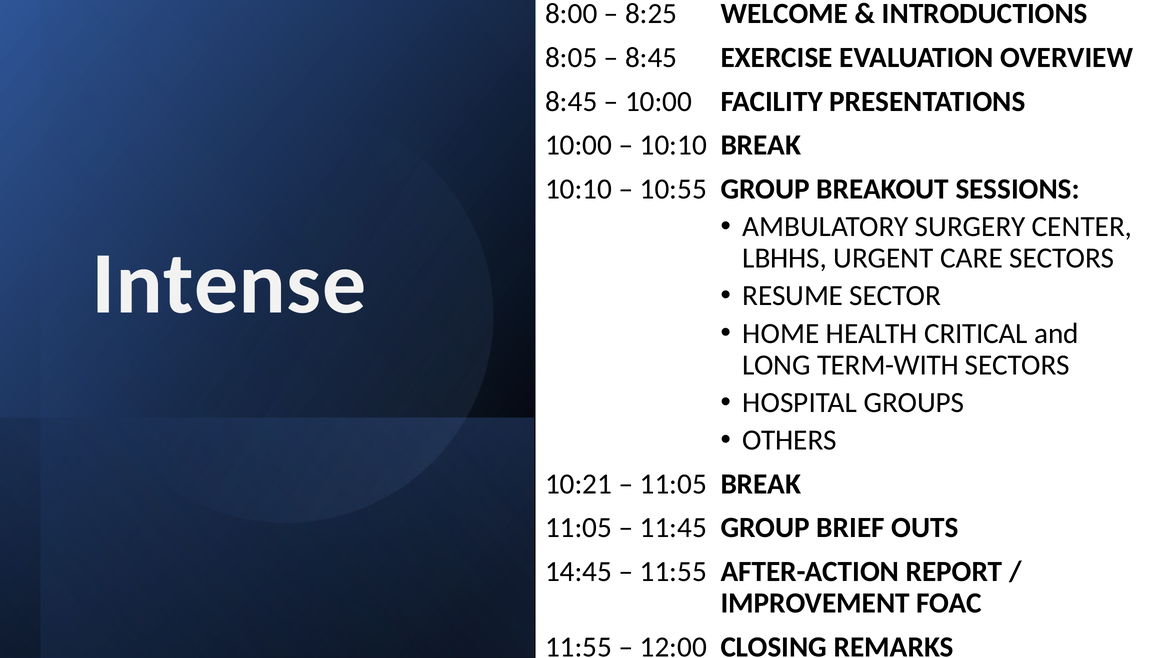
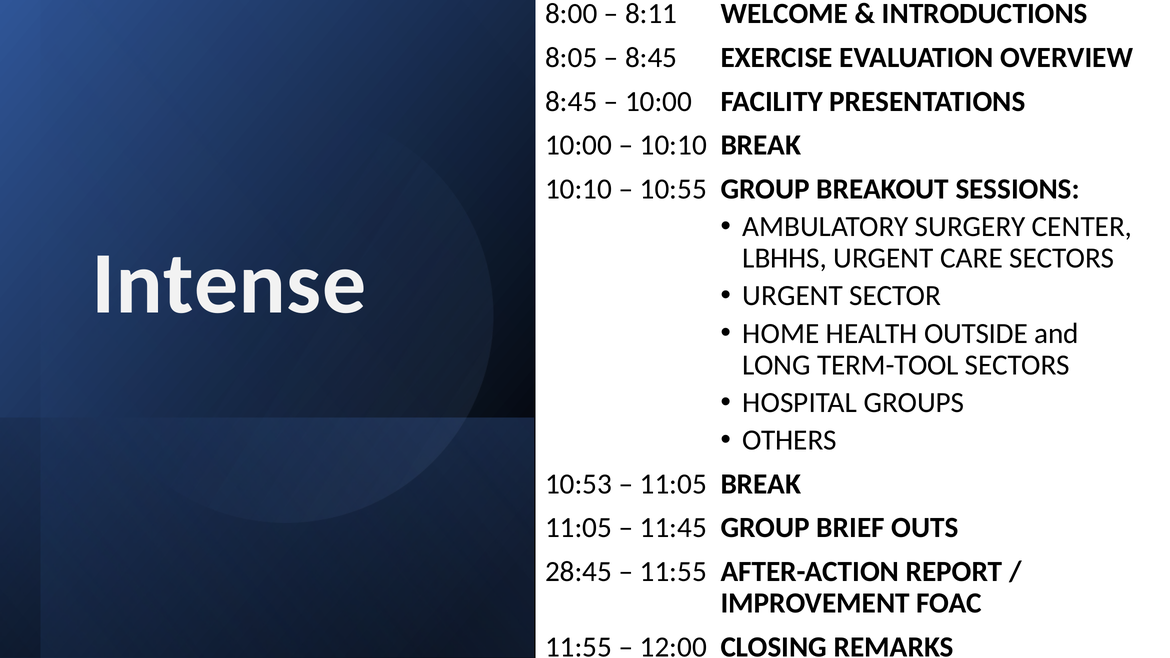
8:25: 8:25 -> 8:11
RESUME at (793, 296): RESUME -> URGENT
CRITICAL: CRITICAL -> OUTSIDE
TERM-WITH: TERM-WITH -> TERM-TOOL
10:21: 10:21 -> 10:53
14:45: 14:45 -> 28:45
